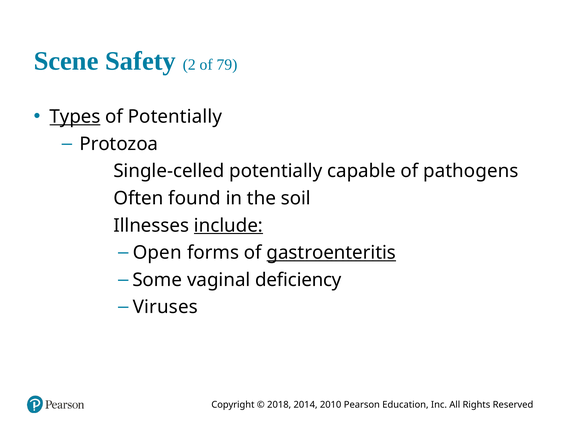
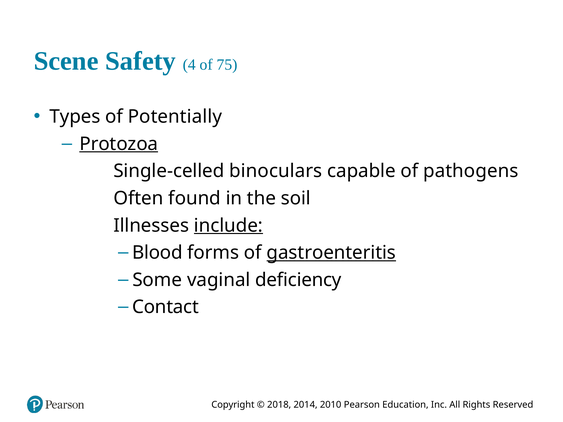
2: 2 -> 4
79: 79 -> 75
Types underline: present -> none
Protozoa underline: none -> present
Single-celled potentially: potentially -> binoculars
Open: Open -> Blood
Viruses: Viruses -> Contact
